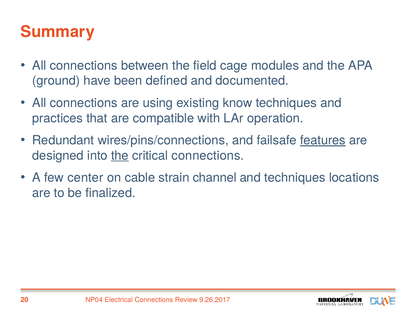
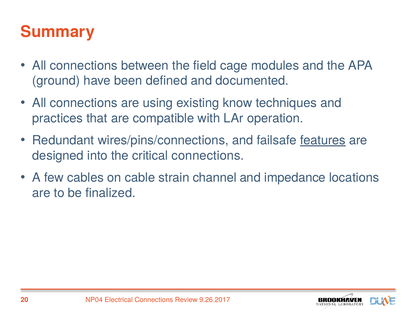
the at (120, 156) underline: present -> none
center: center -> cables
and techniques: techniques -> impedance
